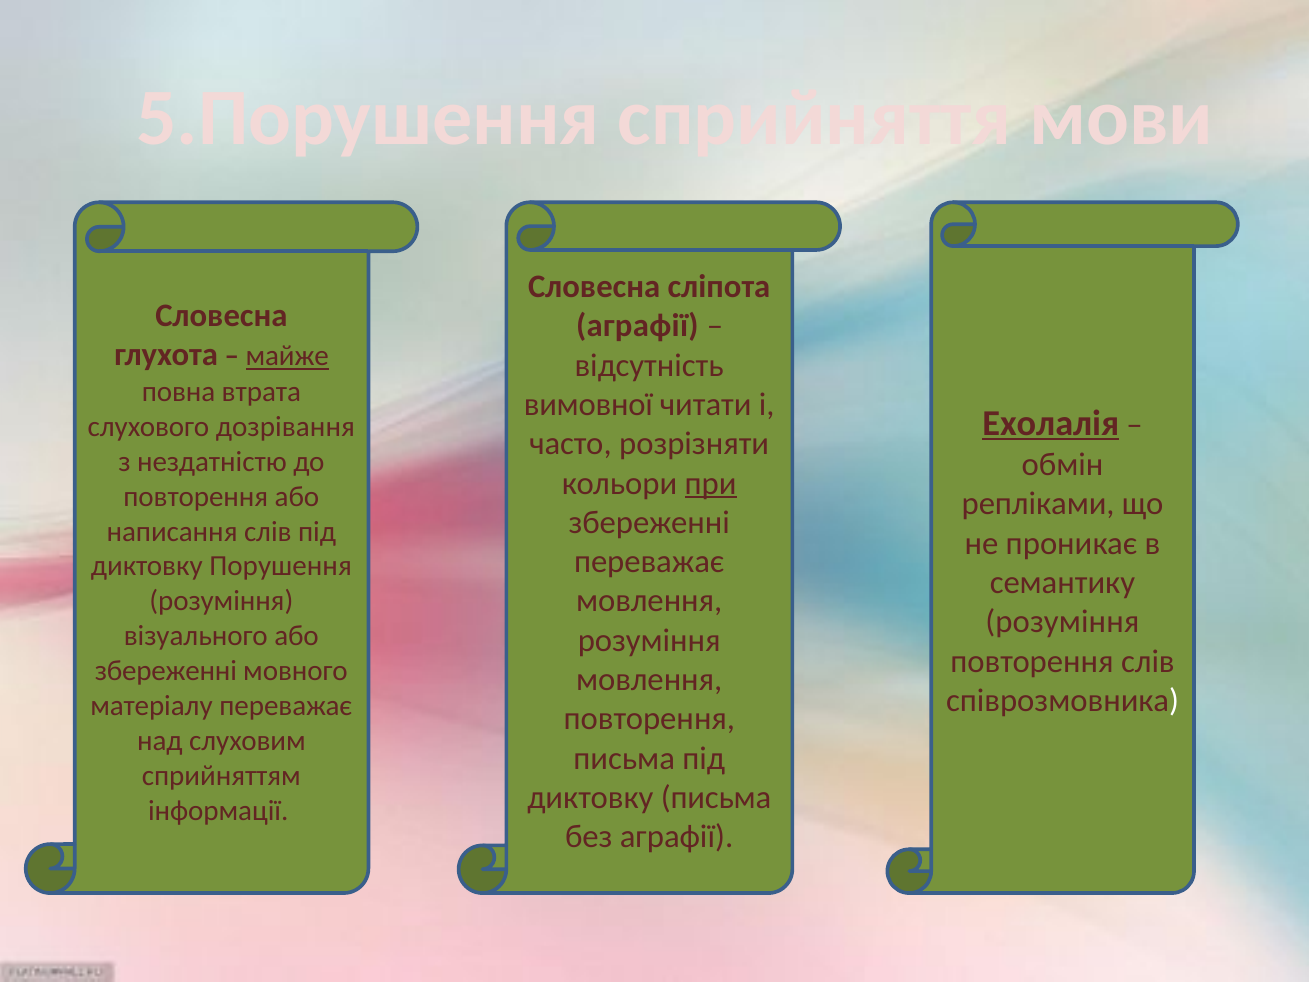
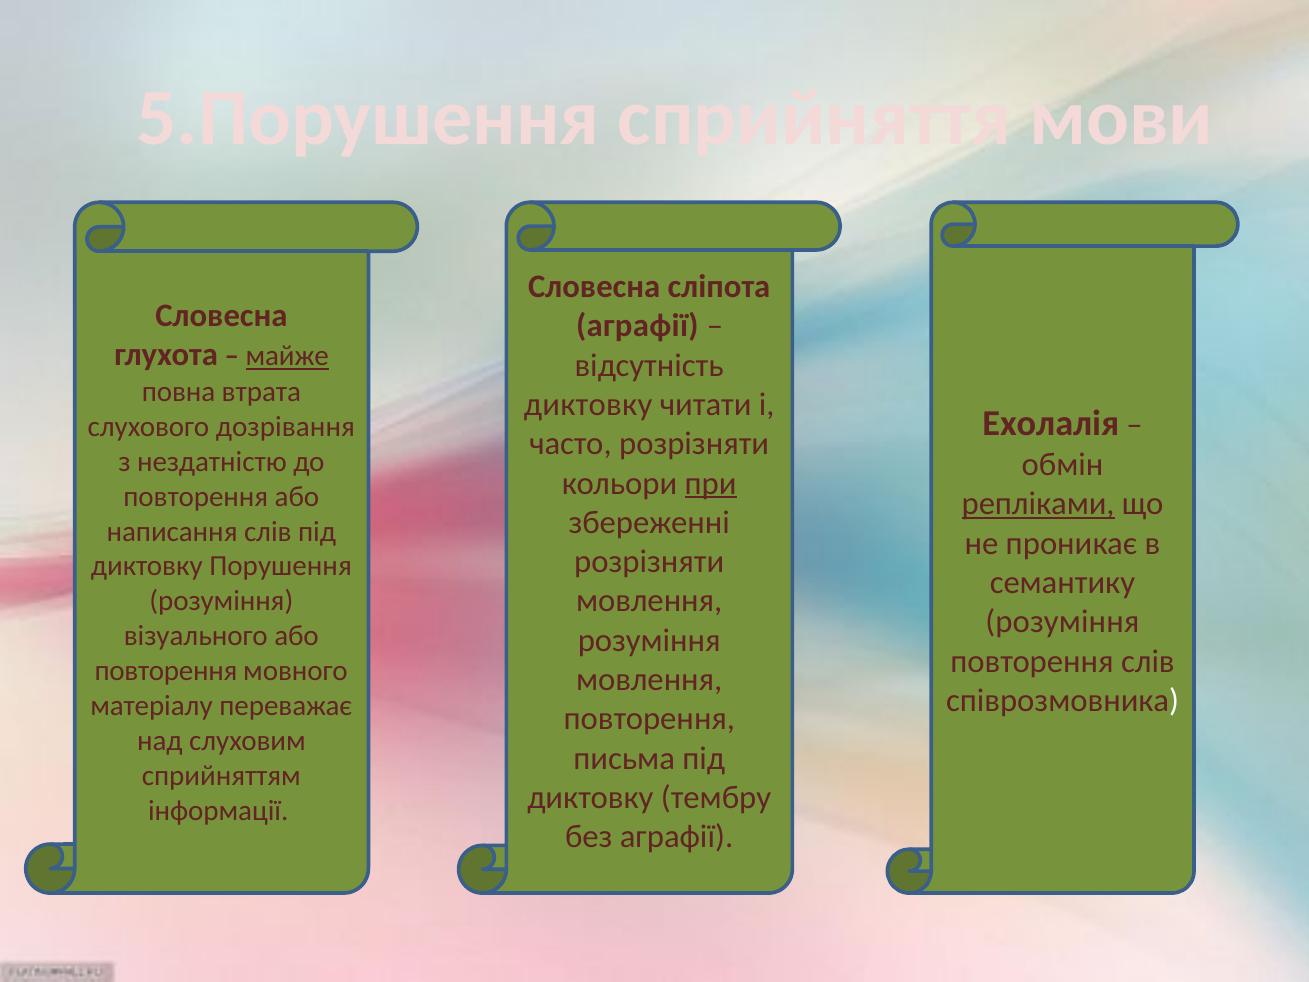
вимовної at (588, 405): вимовної -> диктовку
Ехолалія underline: present -> none
репліками underline: none -> present
переважає at (649, 562): переважає -> розрізняти
збереженні at (166, 671): збереженні -> повторення
диктовку письма: письма -> тембру
